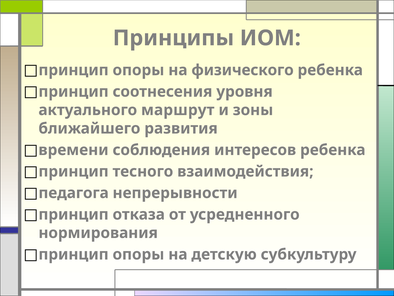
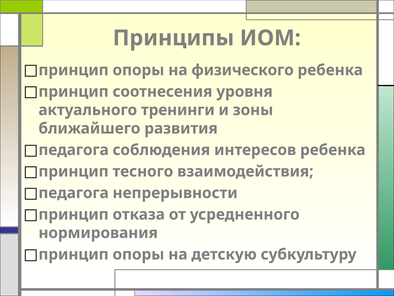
маршрут: маршрут -> тренинги
времени at (74, 150): времени -> педагога
